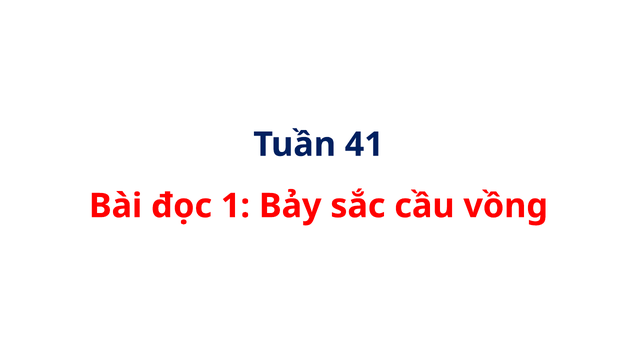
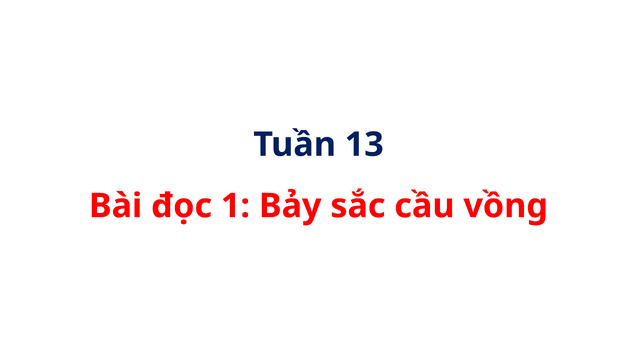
41: 41 -> 13
